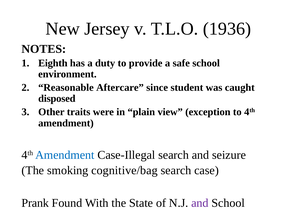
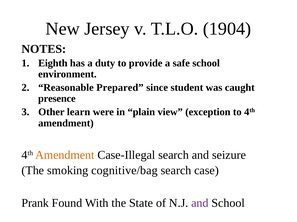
1936: 1936 -> 1904
Aftercare: Aftercare -> Prepared
disposed: disposed -> presence
traits: traits -> learn
Amendment at (65, 155) colour: blue -> orange
